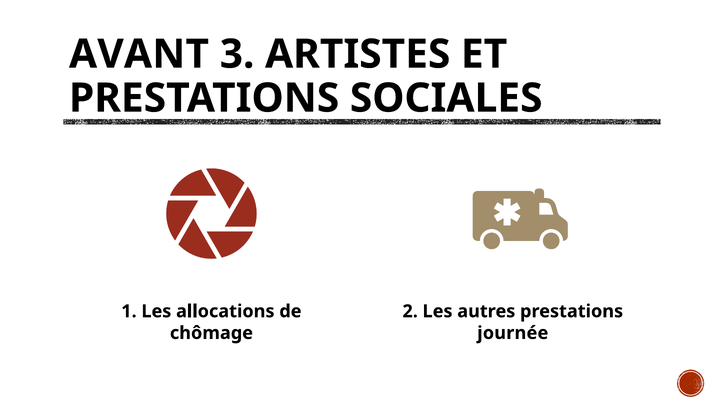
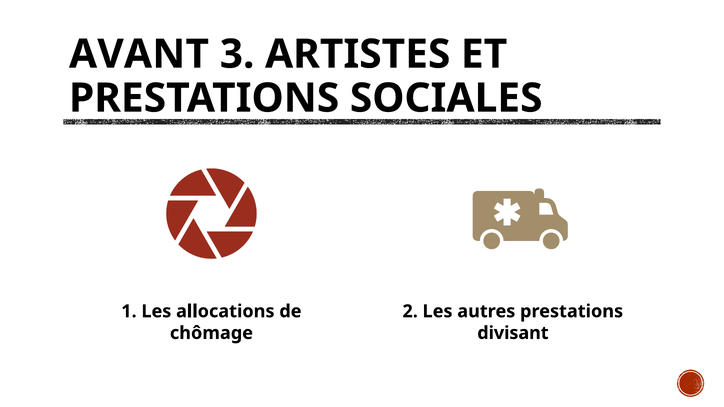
journée: journée -> divisant
